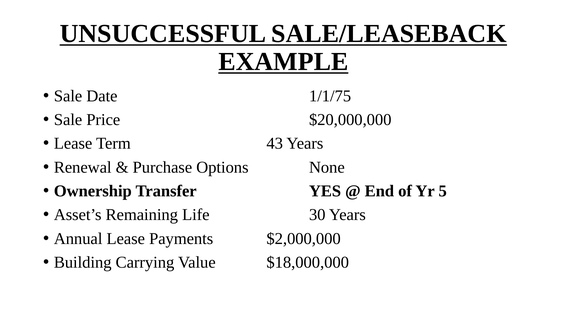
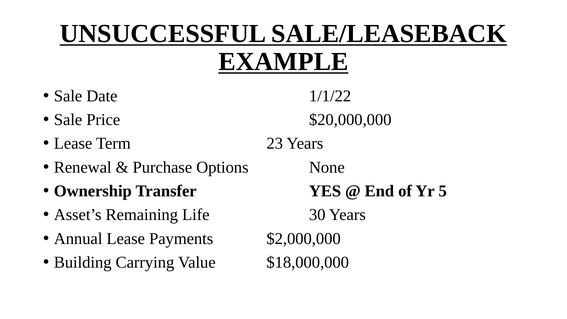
1/1/75: 1/1/75 -> 1/1/22
43: 43 -> 23
